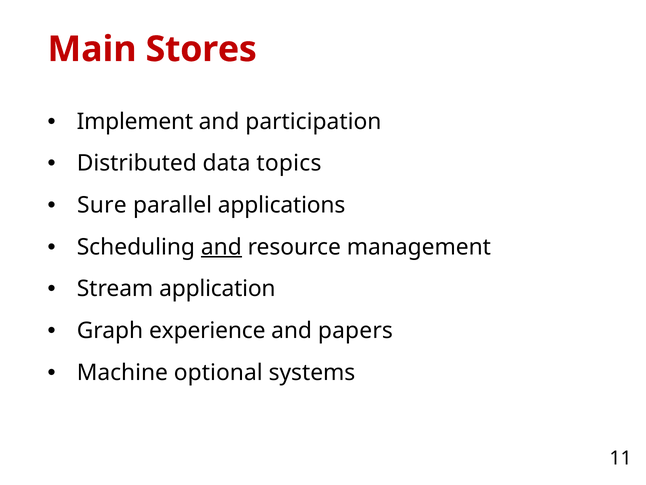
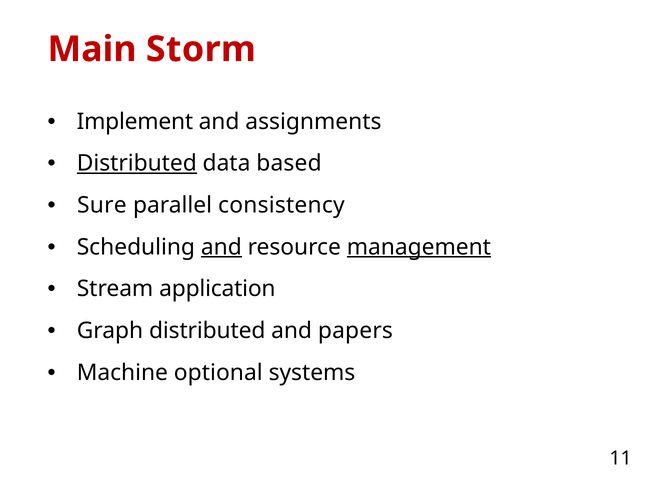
Stores: Stores -> Storm
participation: participation -> assignments
Distributed at (137, 163) underline: none -> present
topics: topics -> based
applications: applications -> consistency
management underline: none -> present
Graph experience: experience -> distributed
